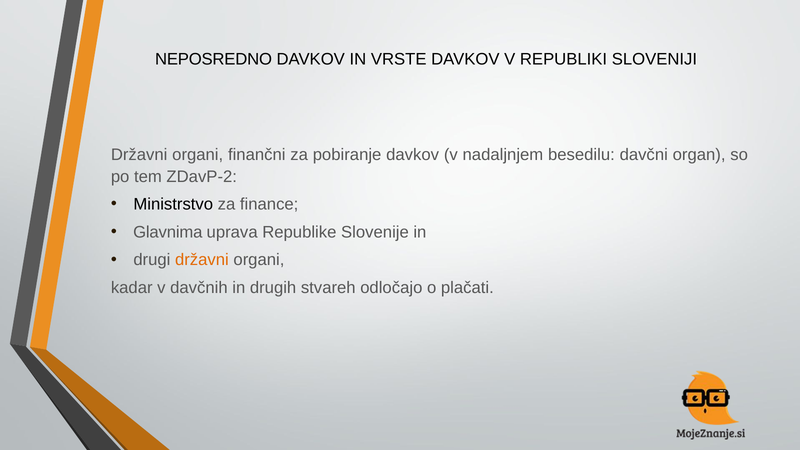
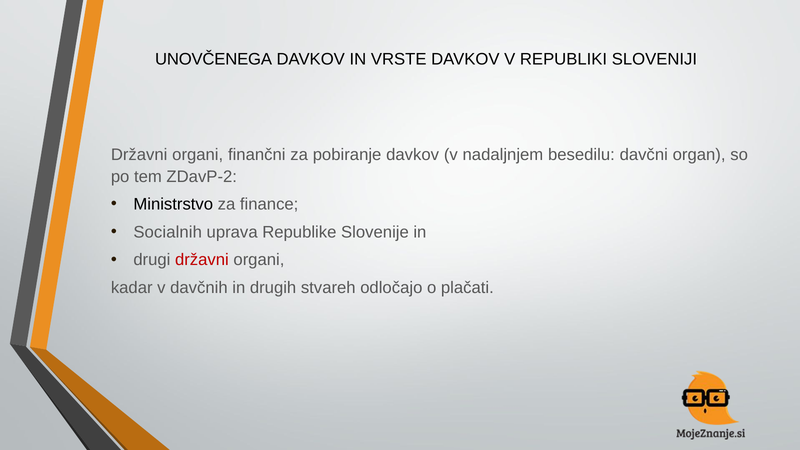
NEPOSREDNO: NEPOSREDNO -> UNOVČENEGA
Glavnima: Glavnima -> Socialnih
državni at (202, 260) colour: orange -> red
